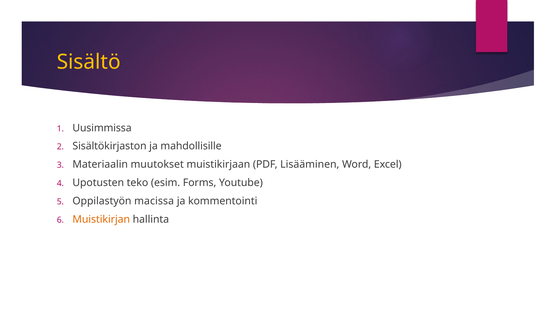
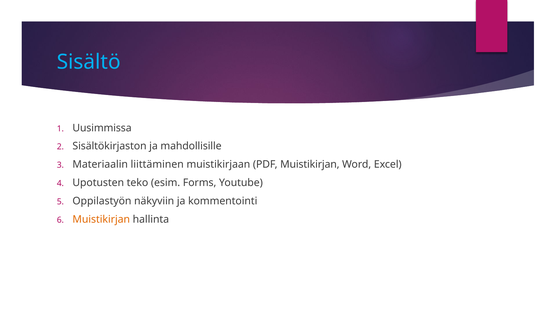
Sisältö colour: yellow -> light blue
muutokset: muutokset -> liittäminen
PDF Lisääminen: Lisääminen -> Muistikirjan
macissa: macissa -> näkyviin
